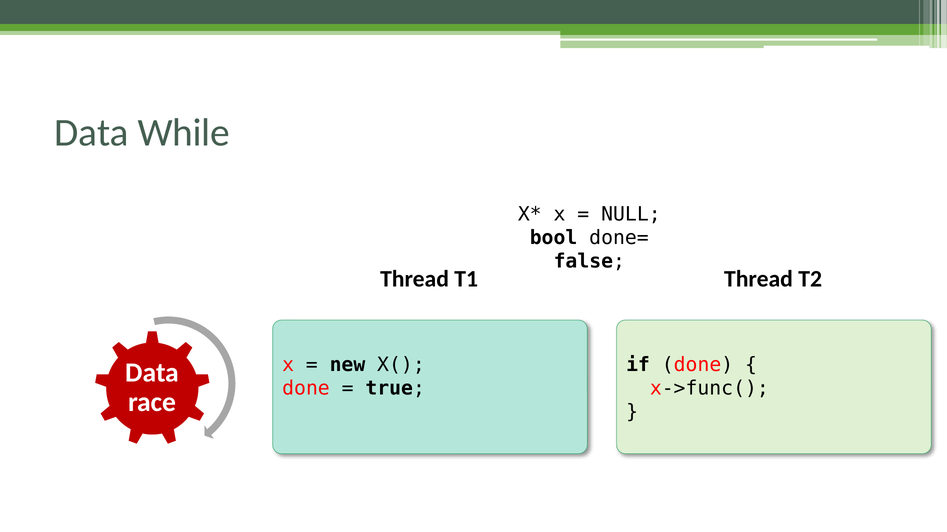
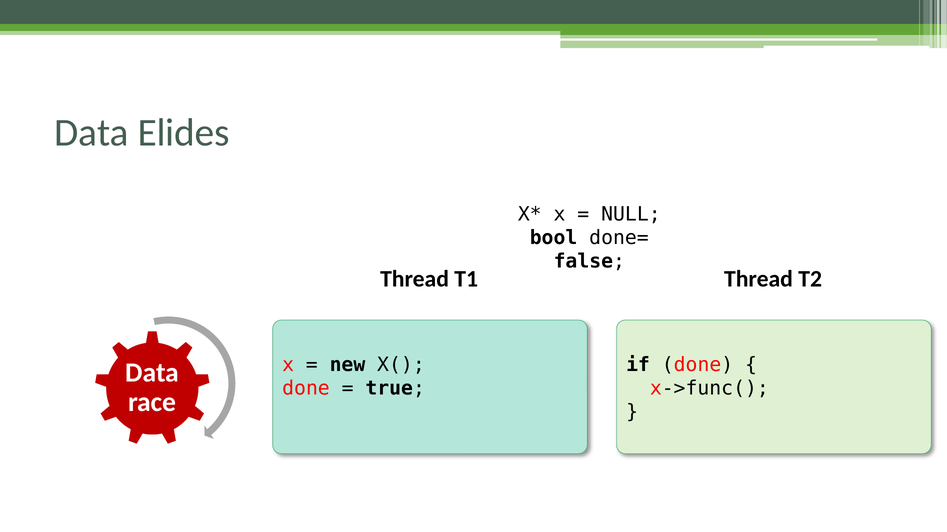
While: While -> Elides
